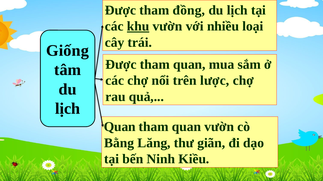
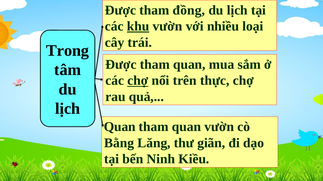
Giống: Giống -> Trong
chợ at (138, 81) underline: none -> present
lược: lược -> thực
